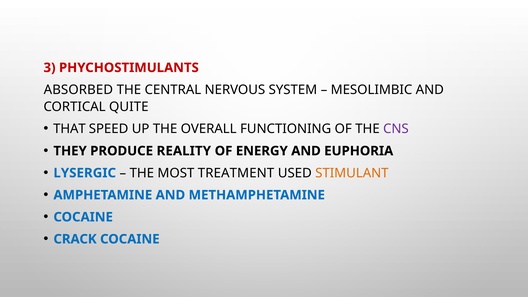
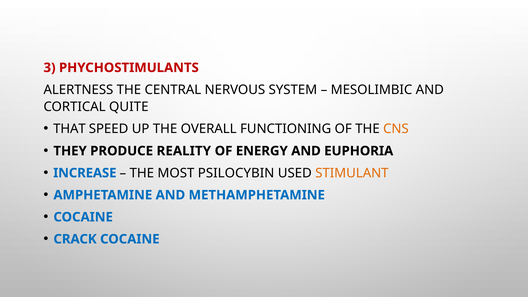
ABSORBED: ABSORBED -> ALERTNESS
CNS colour: purple -> orange
LYSERGIC: LYSERGIC -> INCREASE
TREATMENT: TREATMENT -> PSILOCYBIN
